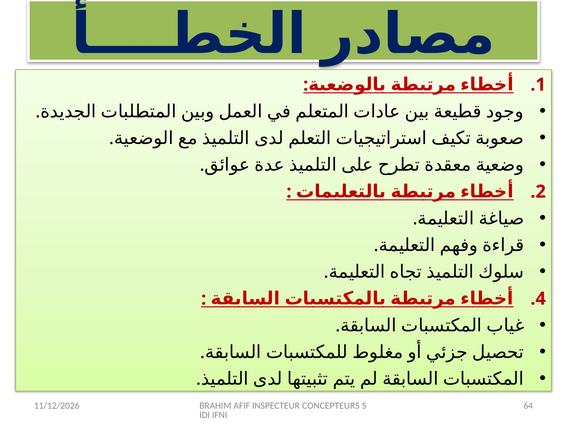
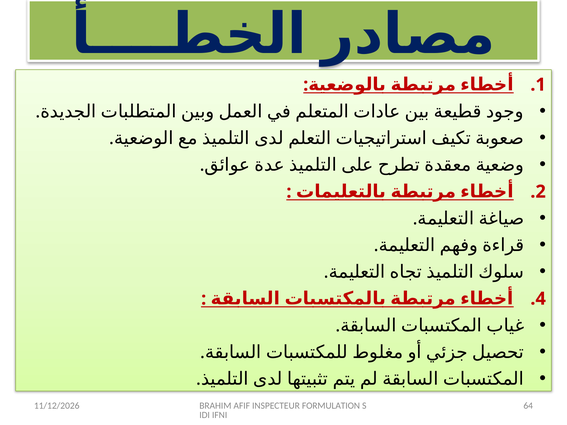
CONCEPTEURS: CONCEPTEURS -> FORMULATION
